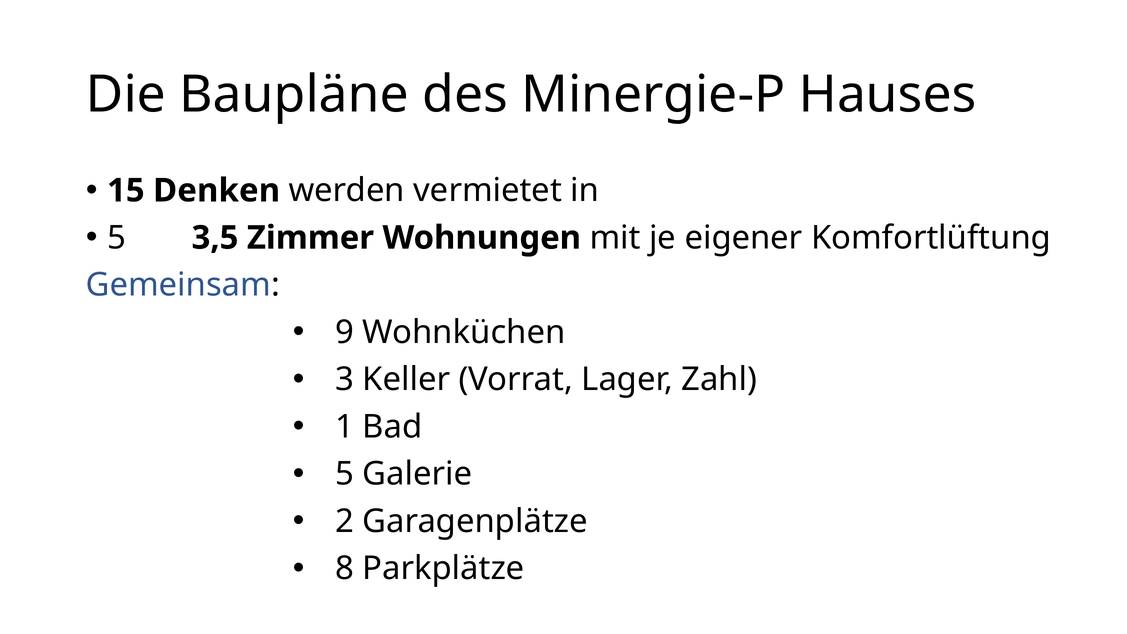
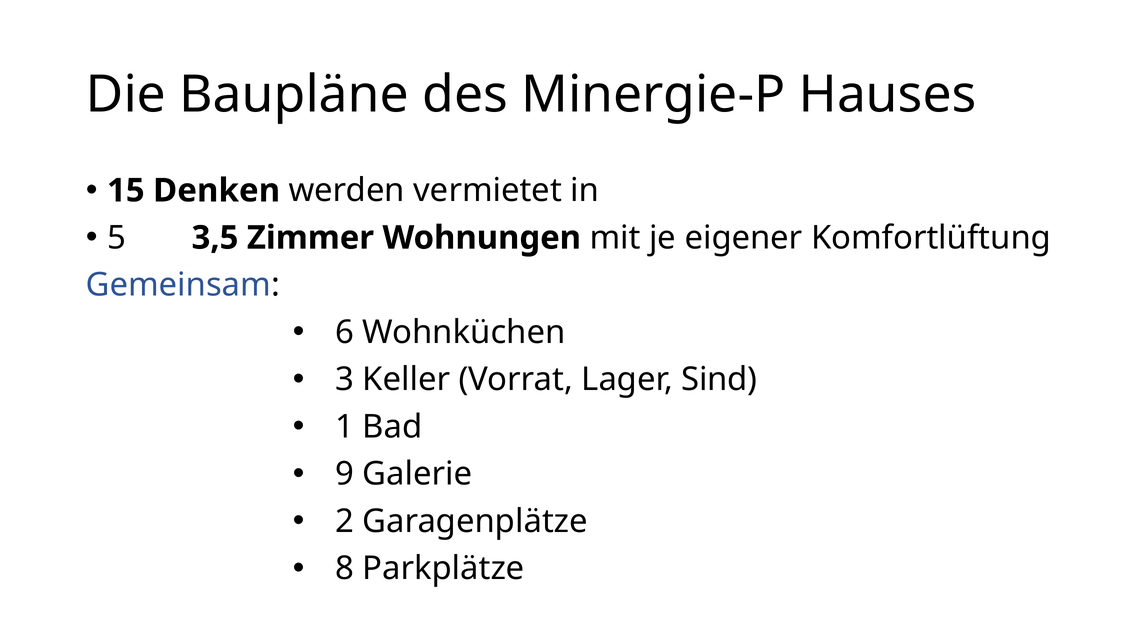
9: 9 -> 6
Zahl: Zahl -> Sind
5 at (345, 474): 5 -> 9
